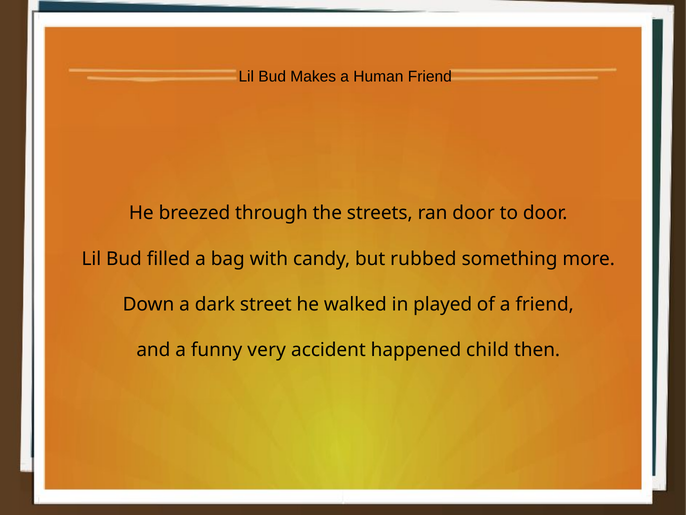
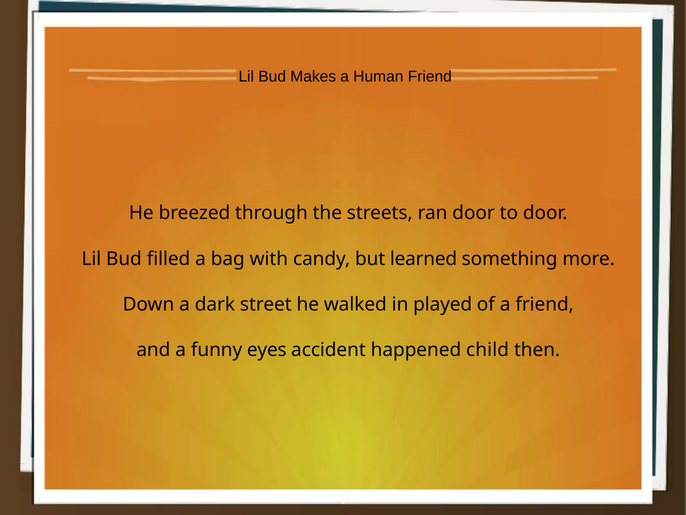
rubbed: rubbed -> learned
very: very -> eyes
